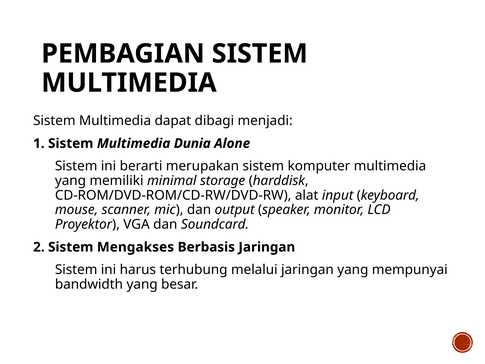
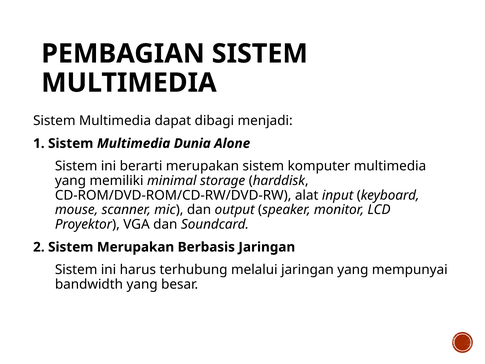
Sistem Mengakses: Mengakses -> Merupakan
